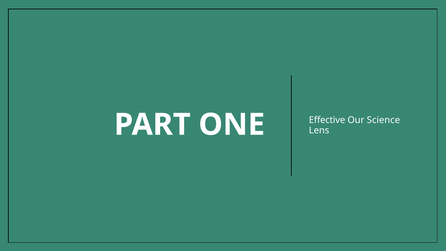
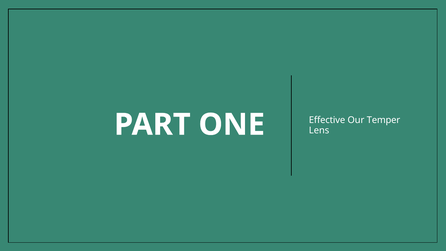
Science: Science -> Temper
